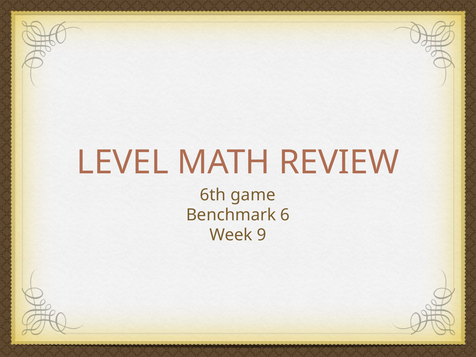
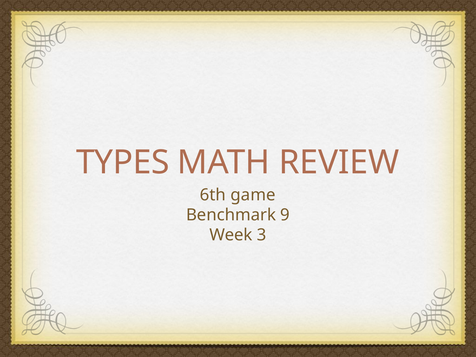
LEVEL: LEVEL -> TYPES
6: 6 -> 9
9: 9 -> 3
